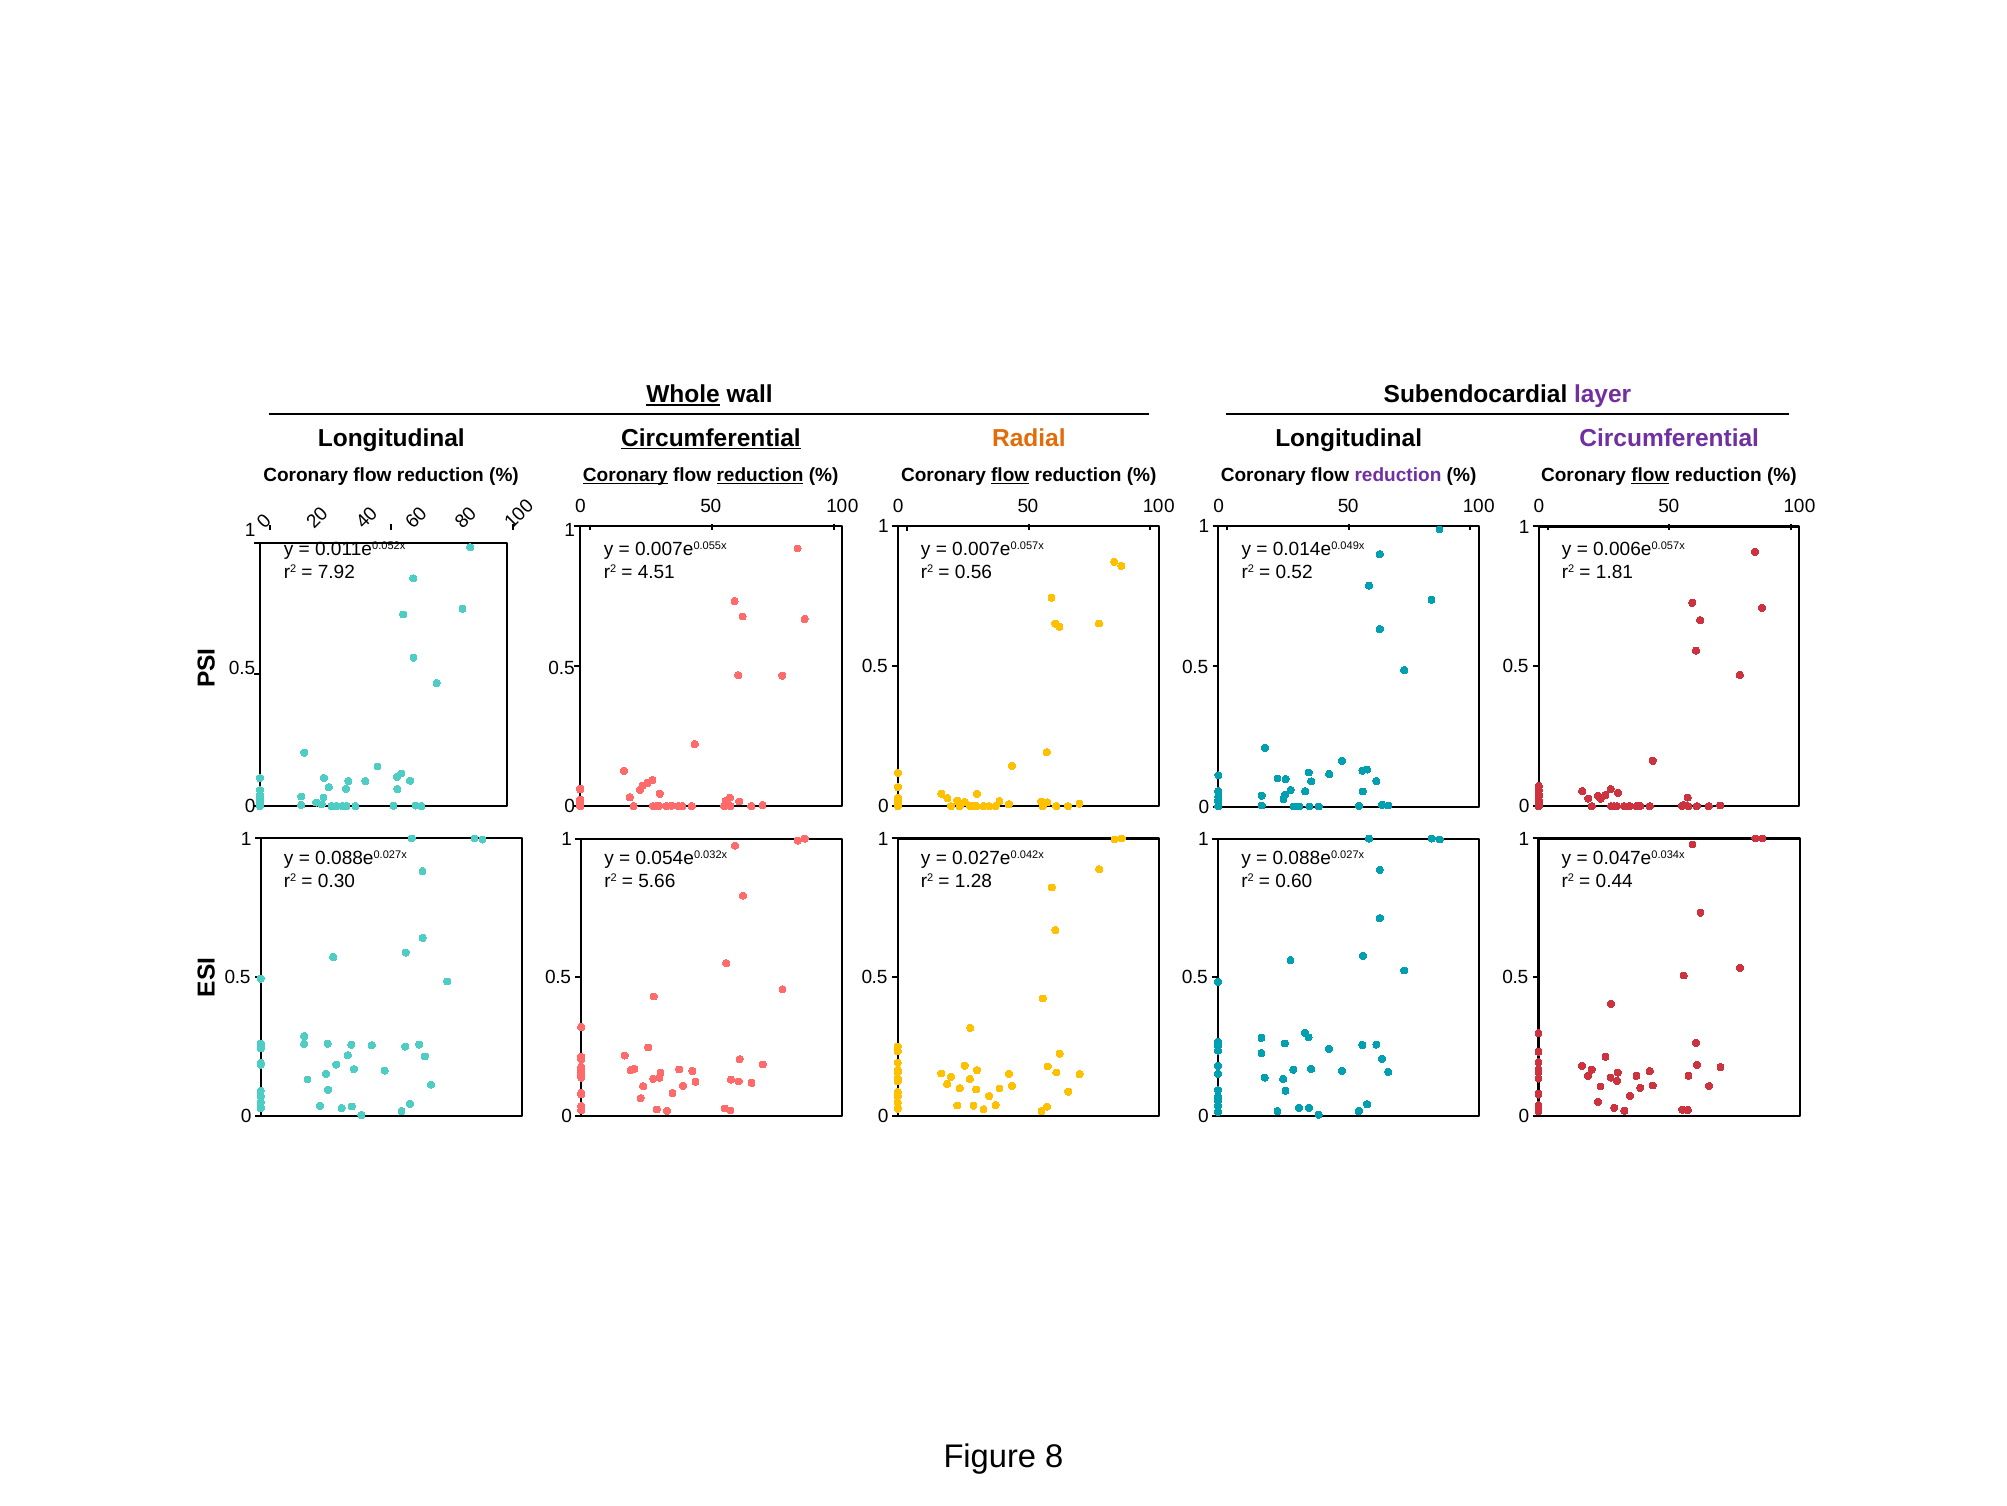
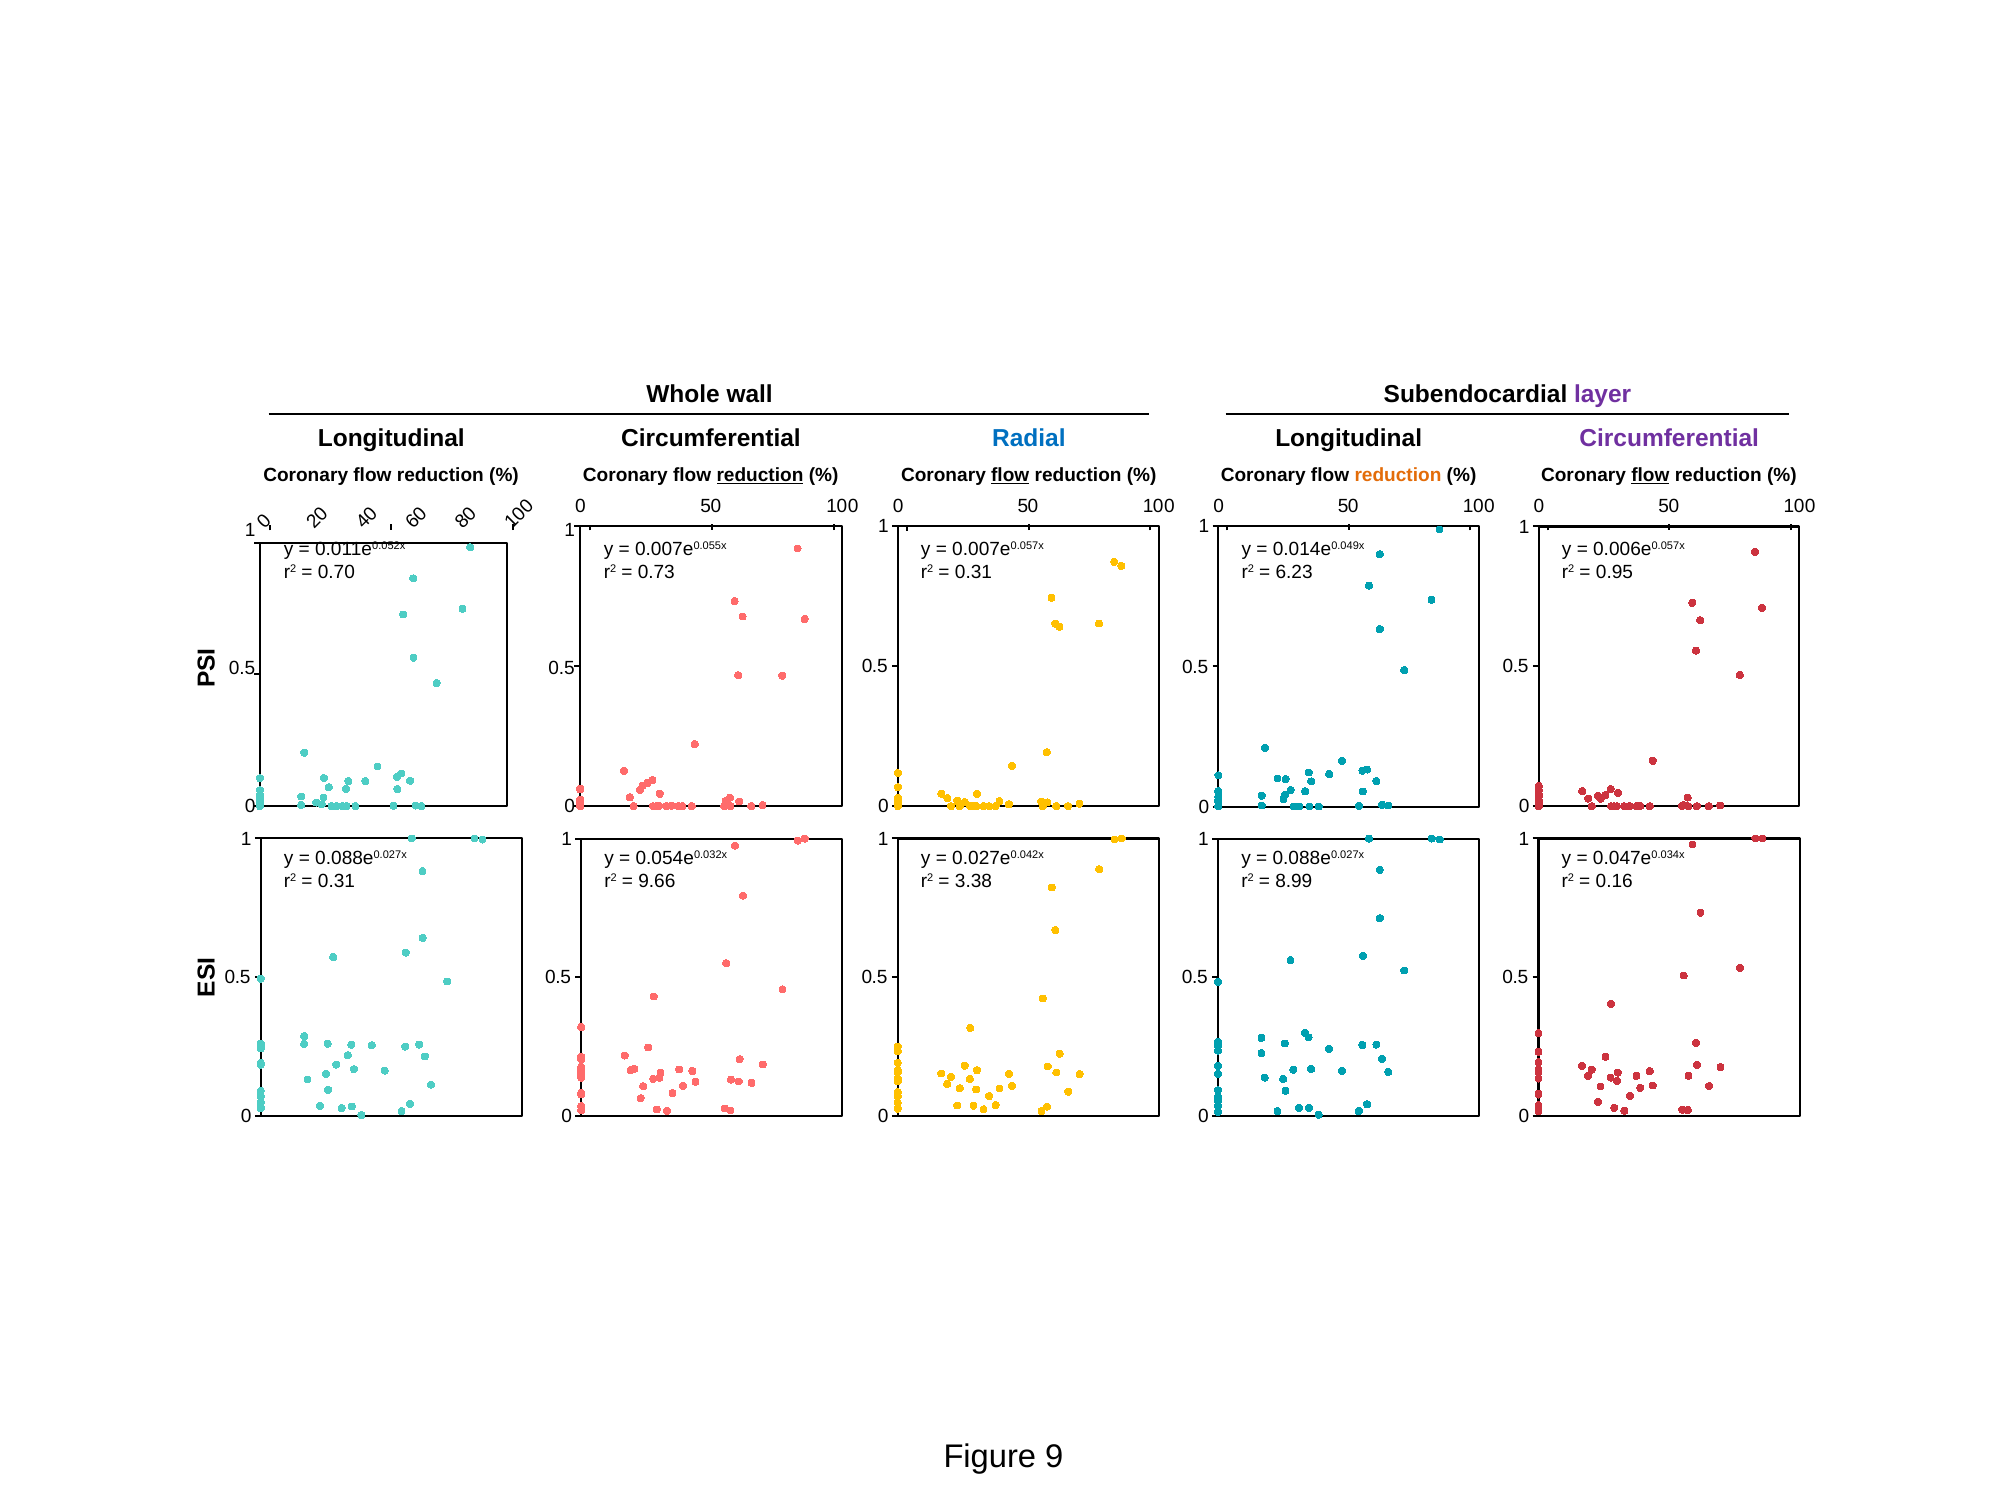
Whole underline: present -> none
Circumferential at (711, 438) underline: present -> none
Radial colour: orange -> blue
Coronary at (625, 475) underline: present -> none
reduction at (1398, 475) colour: purple -> orange
0.56 at (973, 572): 0.56 -> 0.31
0.52: 0.52 -> 6.23
7.92: 7.92 -> 0.70
4.51: 4.51 -> 0.73
1.81: 1.81 -> 0.95
0.30 at (336, 880): 0.30 -> 0.31
5.66: 5.66 -> 9.66
0.44: 0.44 -> 0.16
1.28: 1.28 -> 3.38
0.60: 0.60 -> 8.99
Figure 8: 8 -> 9
